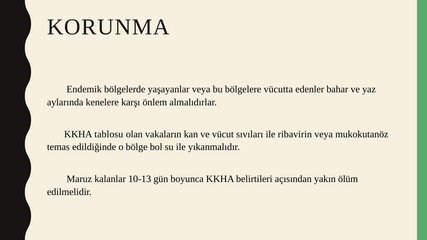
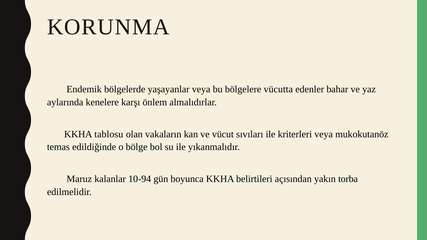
ribavirin: ribavirin -> kriterleri
10-13: 10-13 -> 10-94
ölüm: ölüm -> torba
